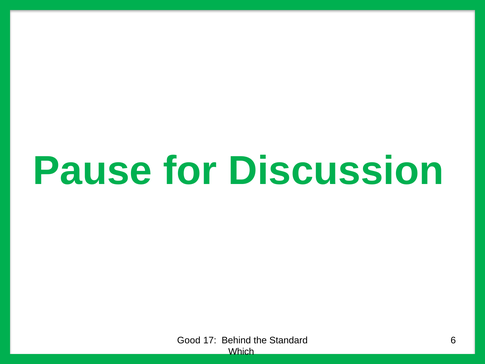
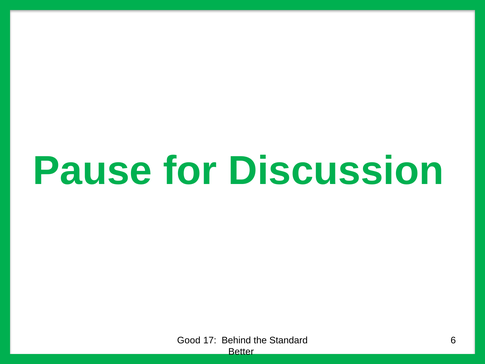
Which: Which -> Better
